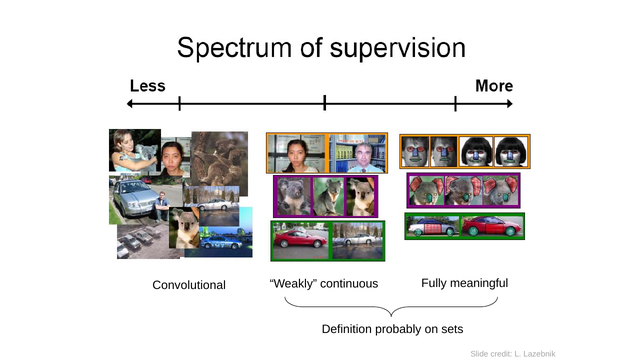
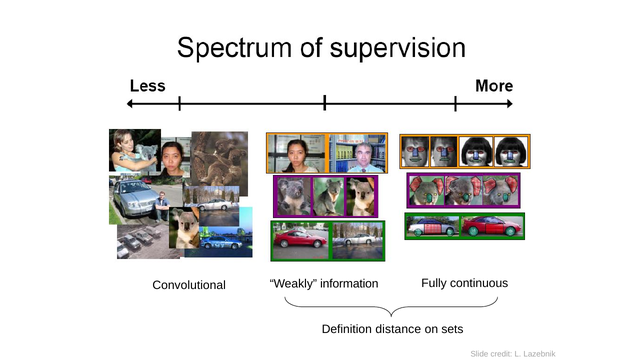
continuous: continuous -> information
meaningful: meaningful -> continuous
probably: probably -> distance
